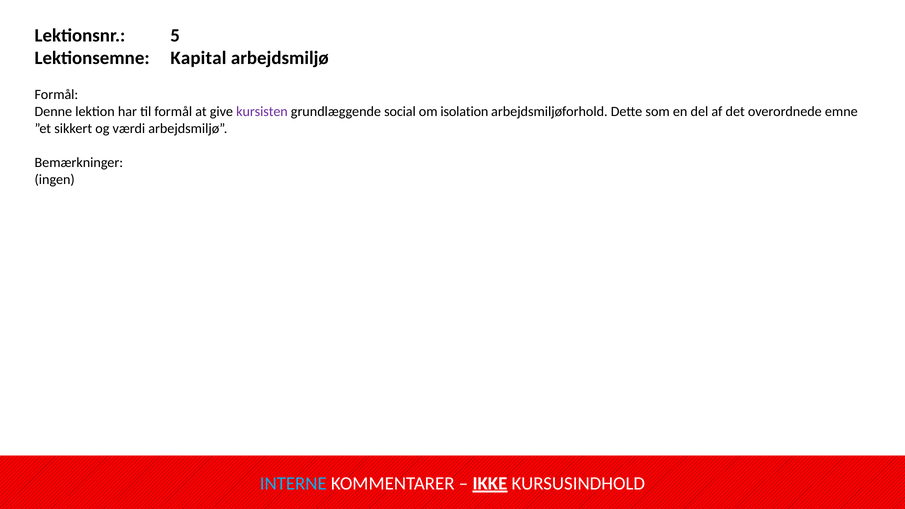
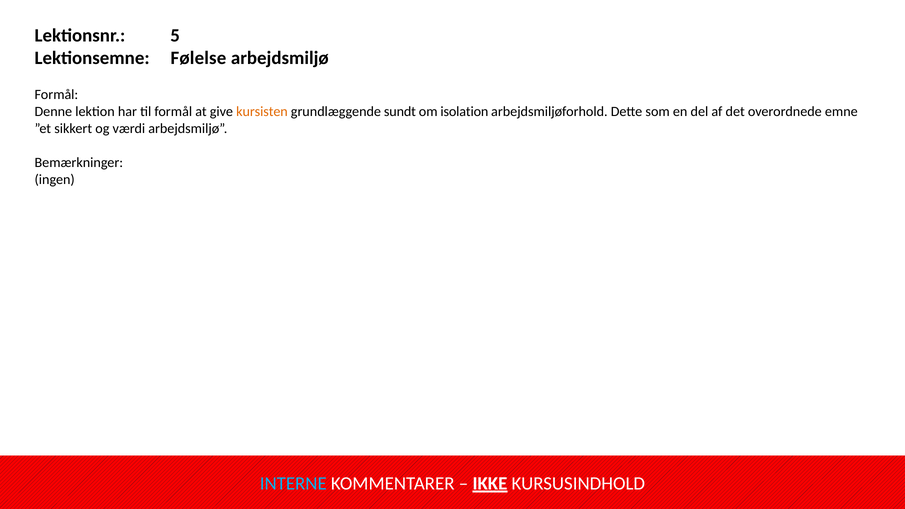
Kapital: Kapital -> Følelse
kursisten colour: purple -> orange
social: social -> sundt
